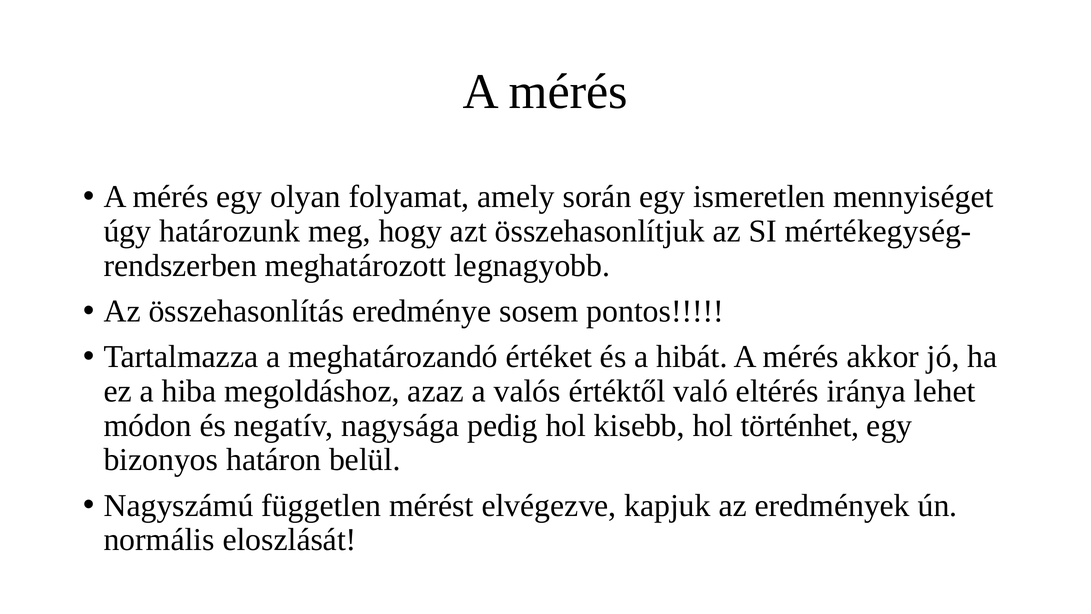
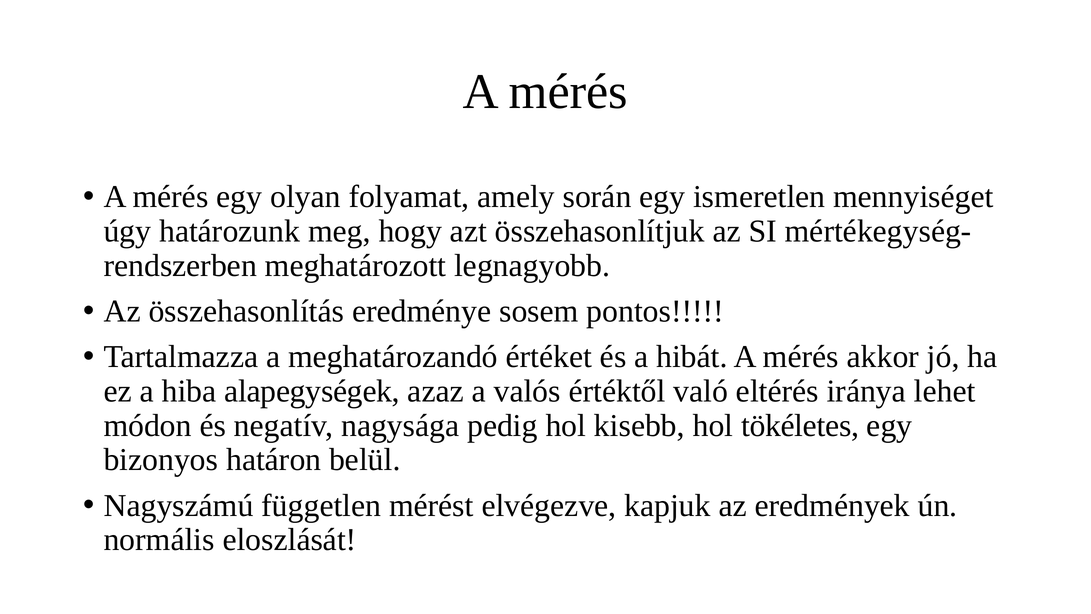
megoldáshoz: megoldáshoz -> alapegységek
történhet: történhet -> tökéletes
